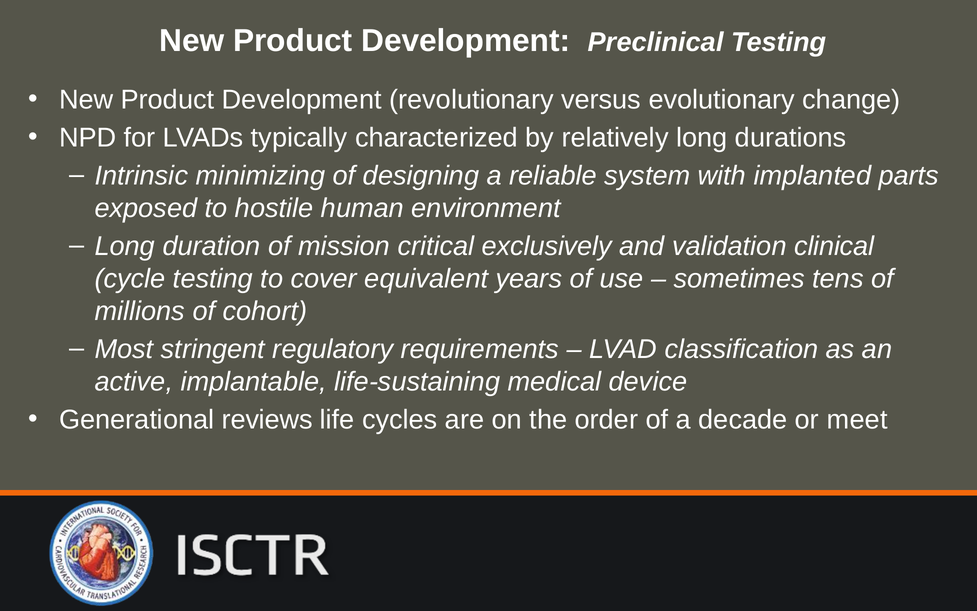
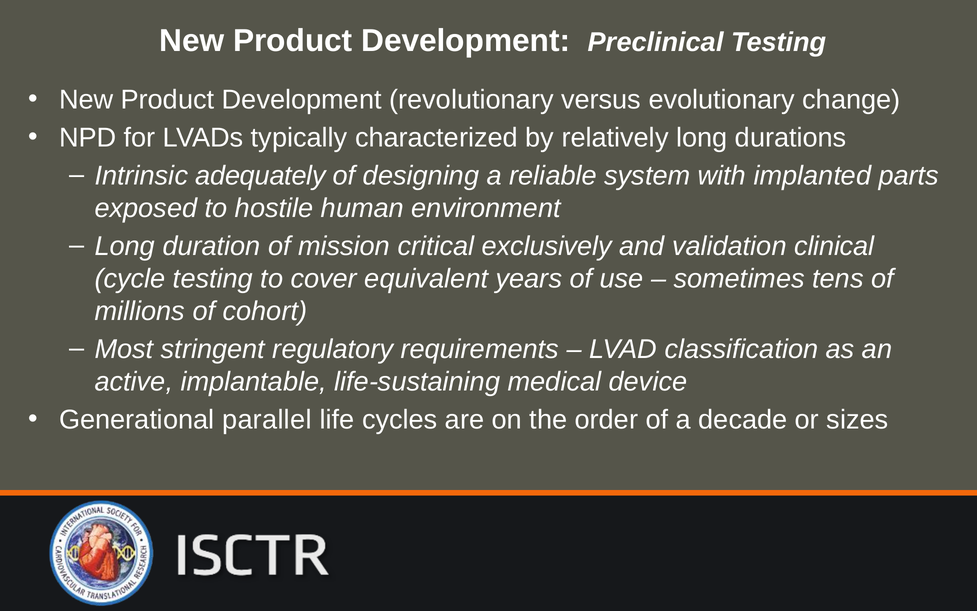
minimizing: minimizing -> adequately
reviews: reviews -> parallel
meet: meet -> sizes
